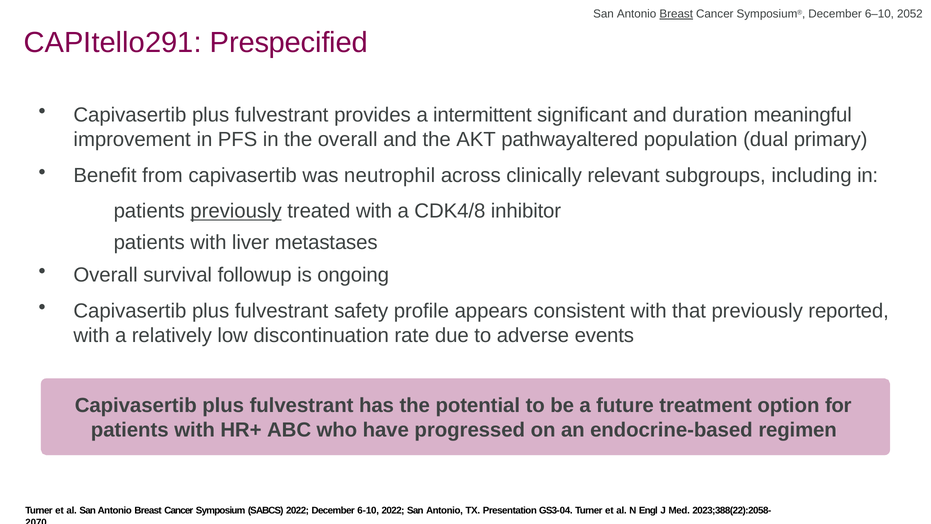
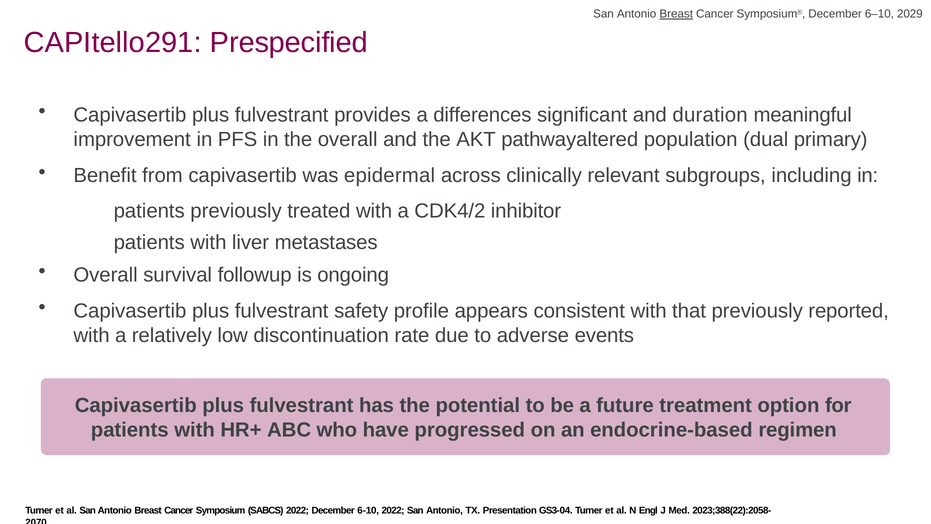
2052: 2052 -> 2029
intermittent: intermittent -> differences
neutrophil: neutrophil -> epidermal
previously at (236, 211) underline: present -> none
CDK4/8: CDK4/8 -> CDK4/2
